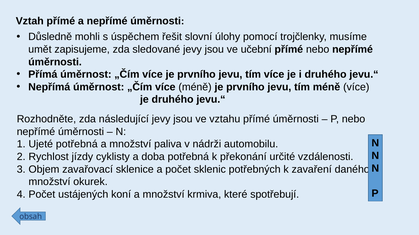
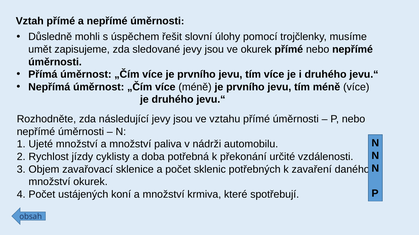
ve učební: učební -> okurek
Ujeté potřebná: potřebná -> množství
